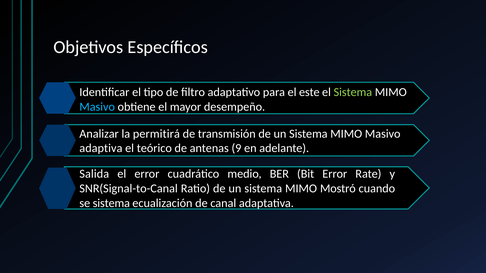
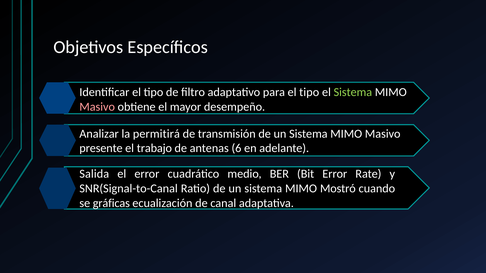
para el este: este -> tipo
Masivo at (97, 107) colour: light blue -> pink
adaptiva: adaptiva -> presente
teórico: teórico -> trabajo
9: 9 -> 6
se sistema: sistema -> gráficas
